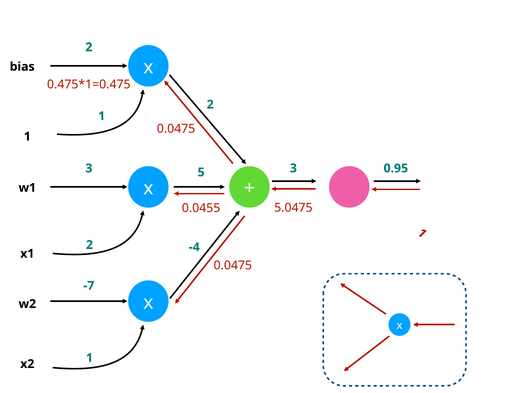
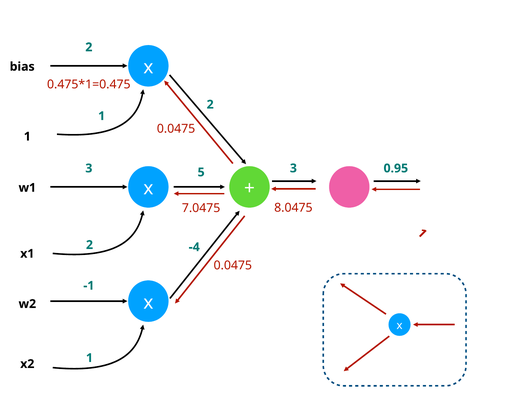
5.0475: 5.0475 -> 8.0475
0.0455: 0.0455 -> 7.0475
-7: -7 -> -1
